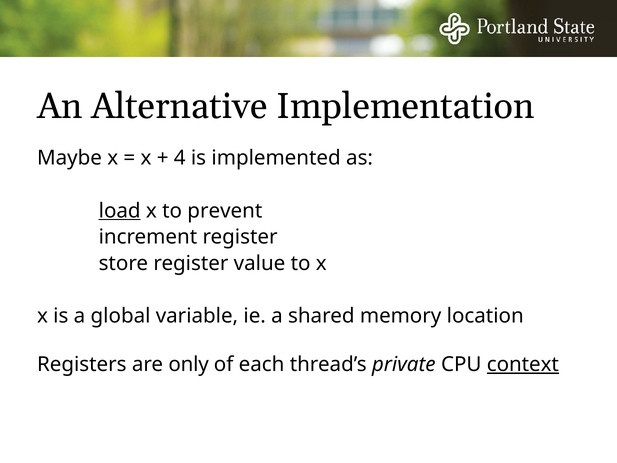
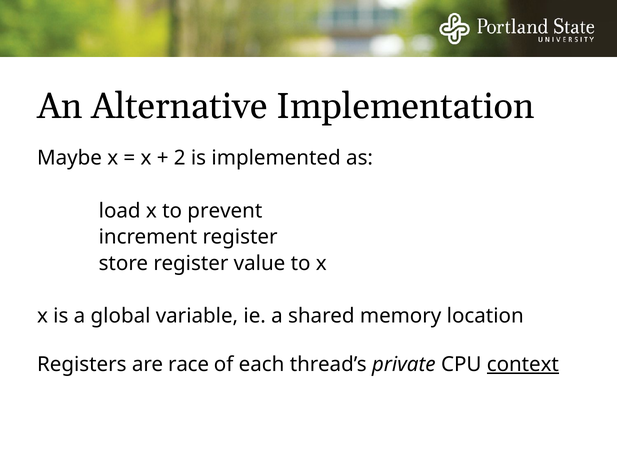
4: 4 -> 2
load underline: present -> none
only: only -> race
